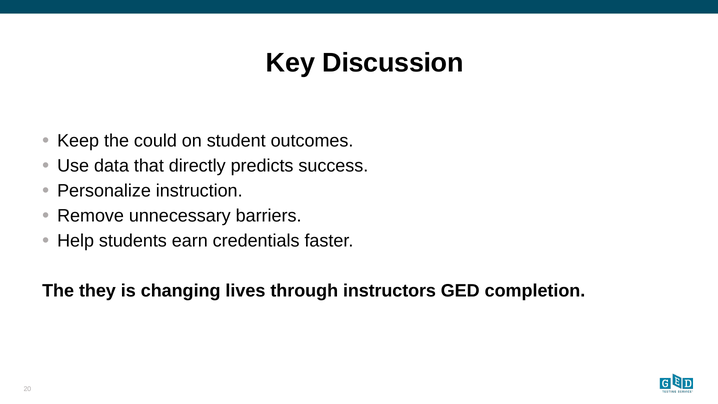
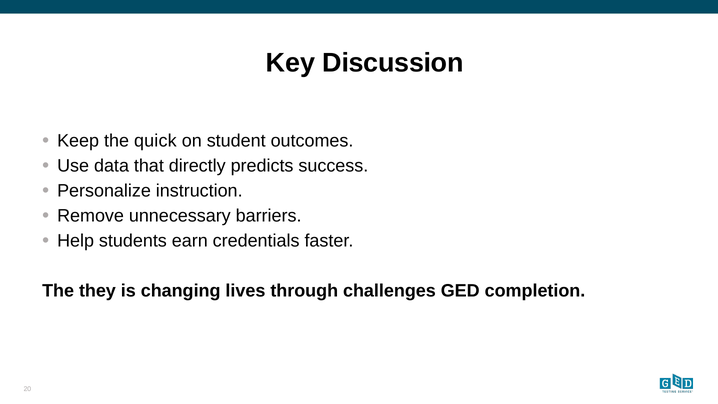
could: could -> quick
instructors: instructors -> challenges
